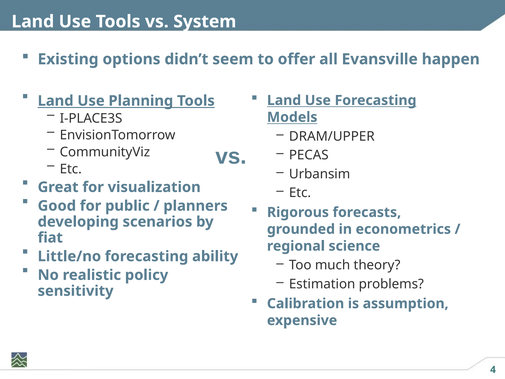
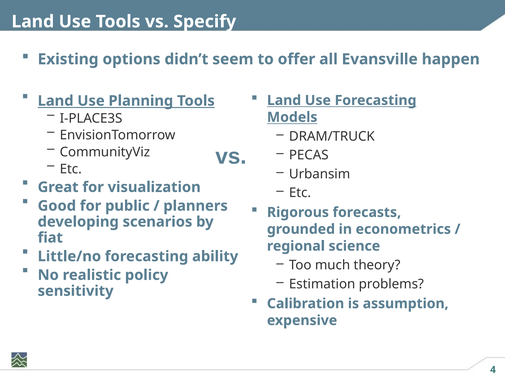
System: System -> Specify
DRAM/UPPER: DRAM/UPPER -> DRAM/TRUCK
